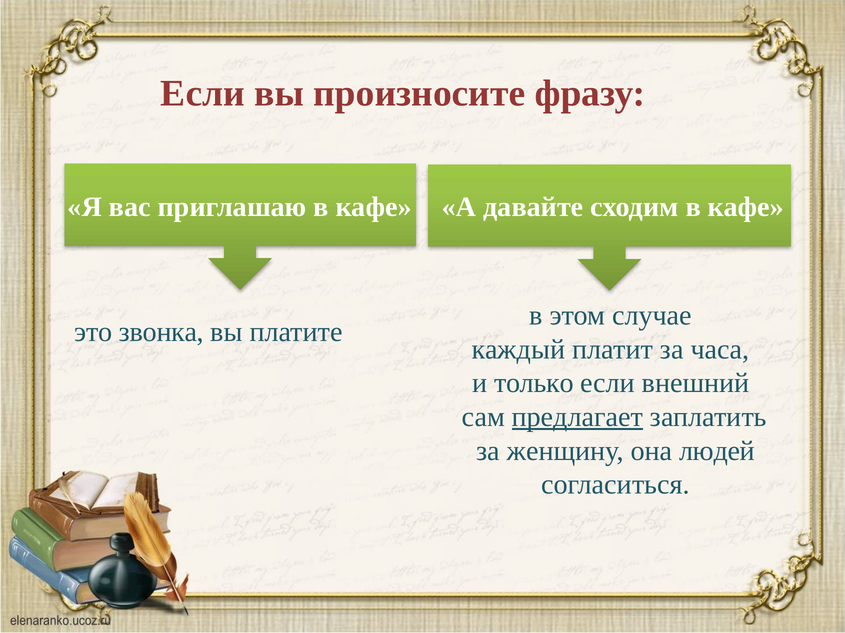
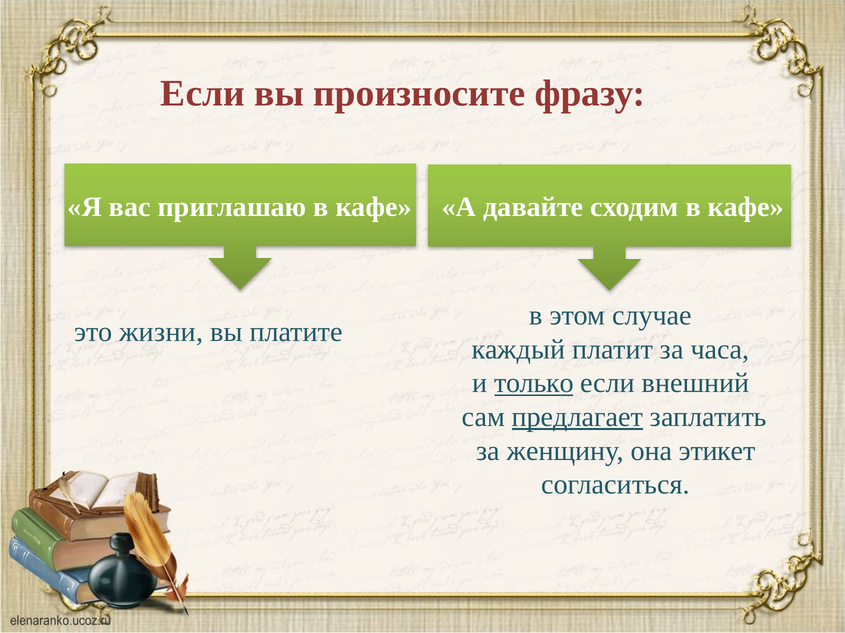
звонка: звонка -> жизни
только underline: none -> present
людей: людей -> этикет
